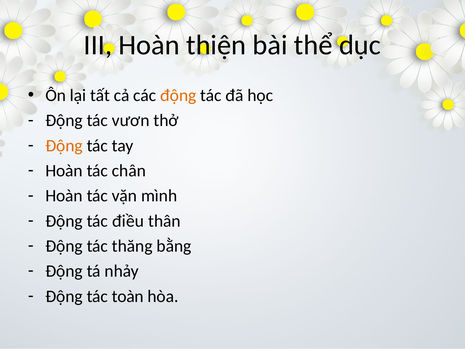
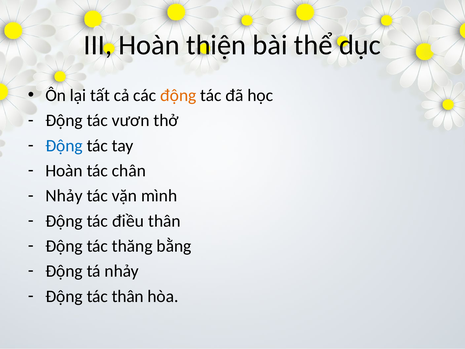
Động at (64, 146) colour: orange -> blue
Hoàn at (64, 196): Hoàn -> Nhảy
tác toàn: toàn -> thân
